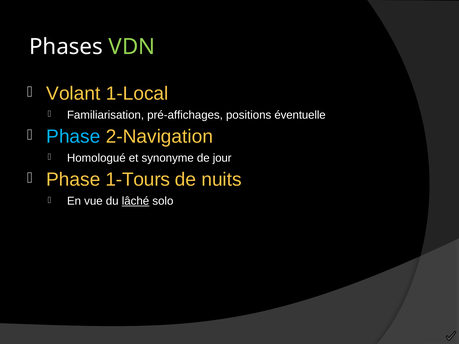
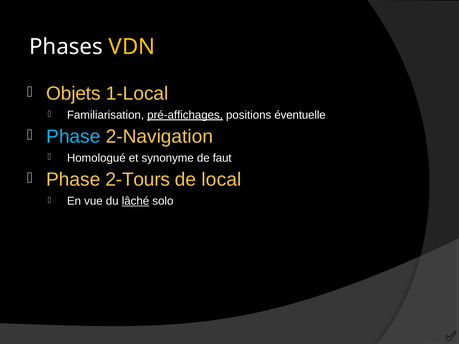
VDN colour: light green -> yellow
Volant: Volant -> Objets
pré-affichages underline: none -> present
jour: jour -> faut
1-Tours: 1-Tours -> 2-Tours
nuits: nuits -> local
